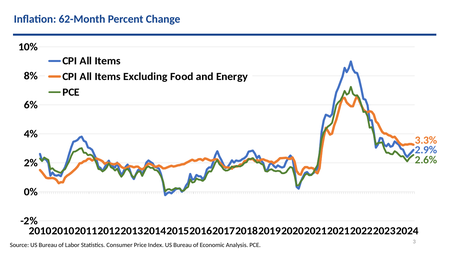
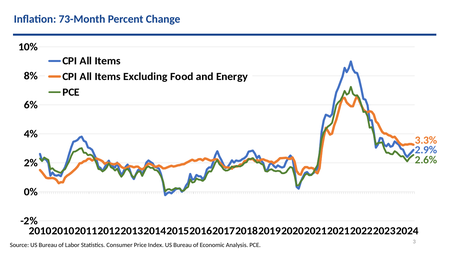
62-Month: 62-Month -> 73-Month
